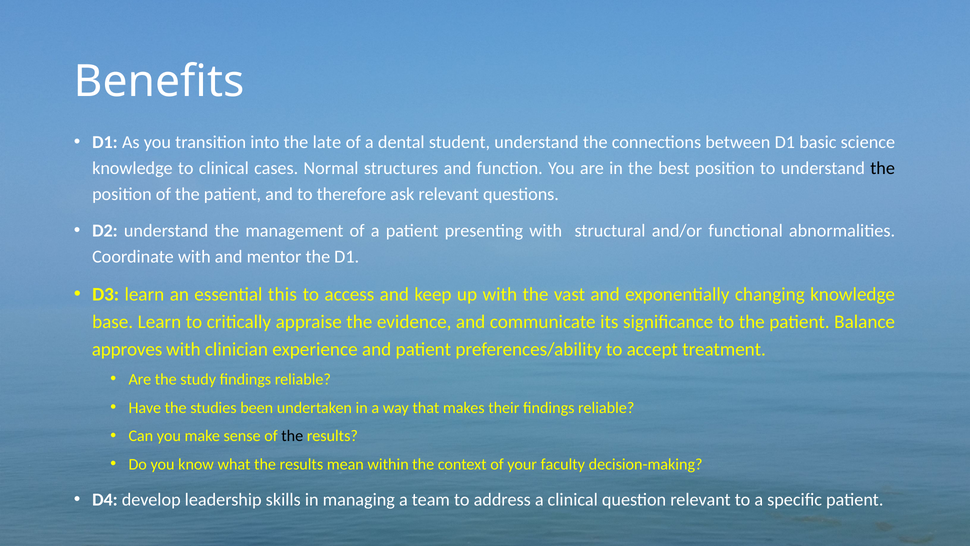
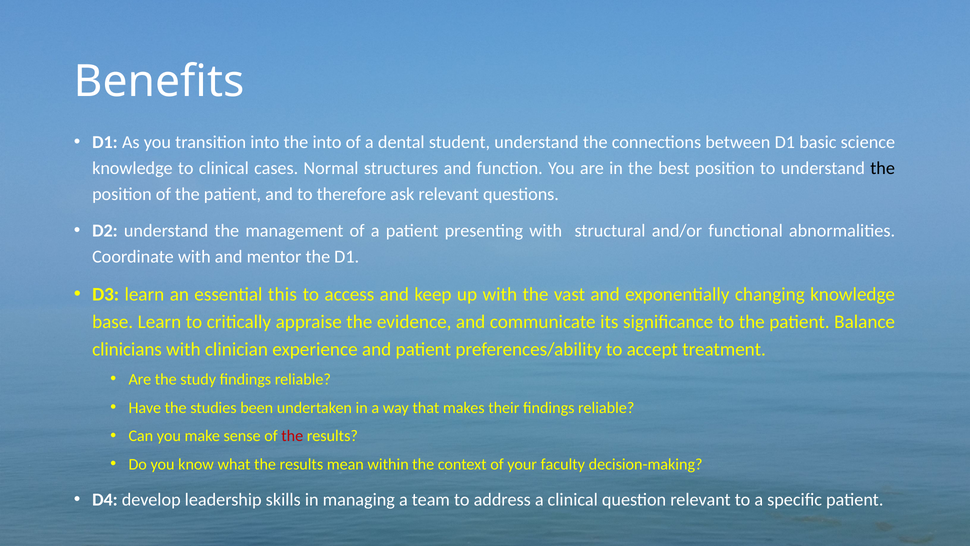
the late: late -> into
approves: approves -> clinicians
the at (292, 436) colour: black -> red
